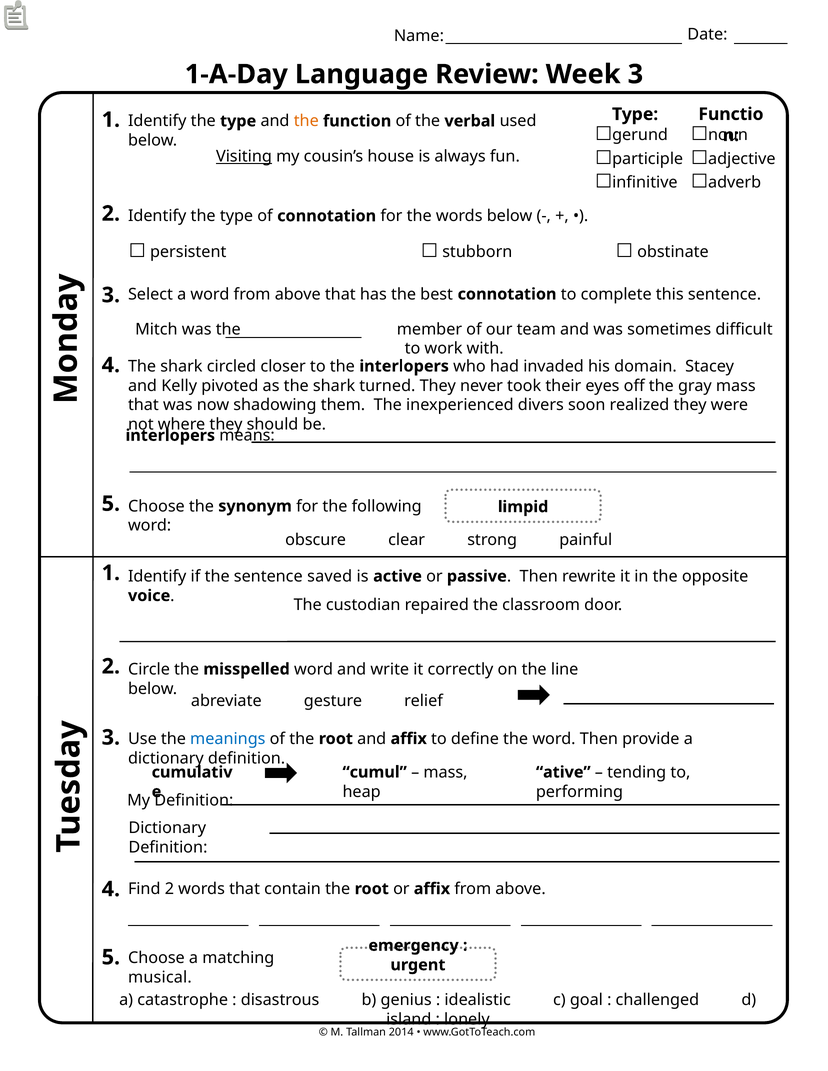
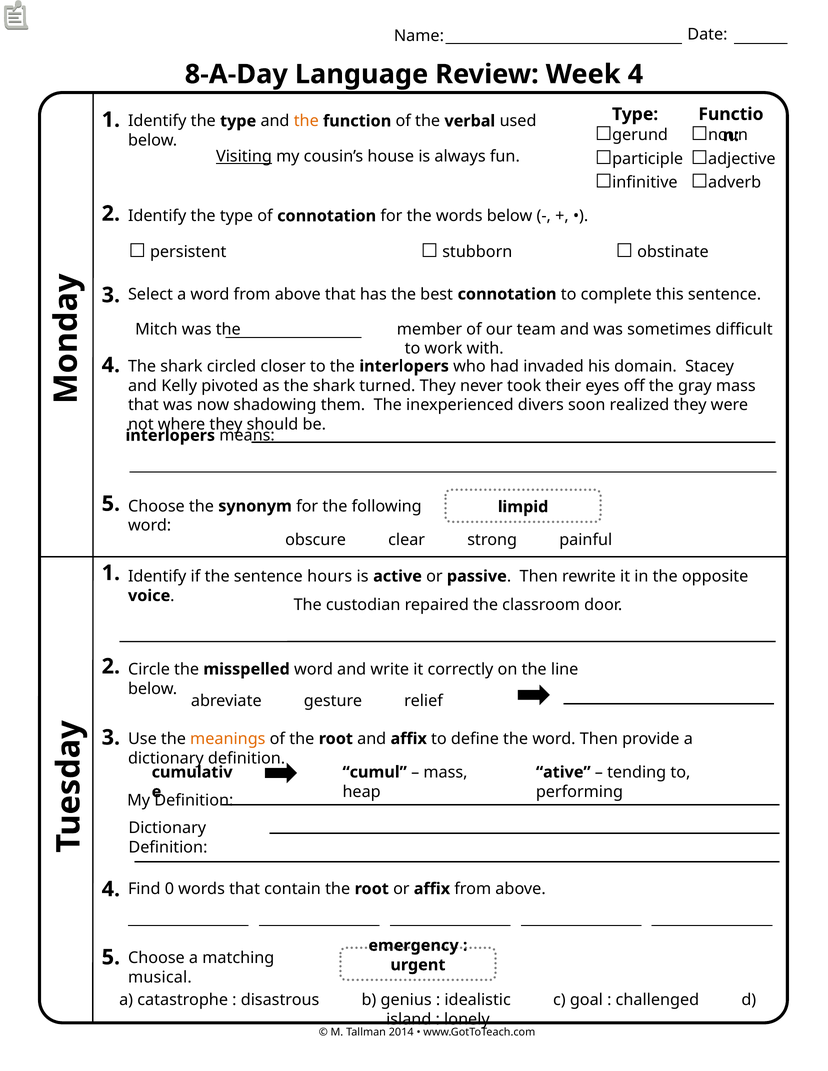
1-A-Day: 1-A-Day -> 8-A-Day
Week 3: 3 -> 4
saved: saved -> hours
meanings colour: blue -> orange
Find 2: 2 -> 0
